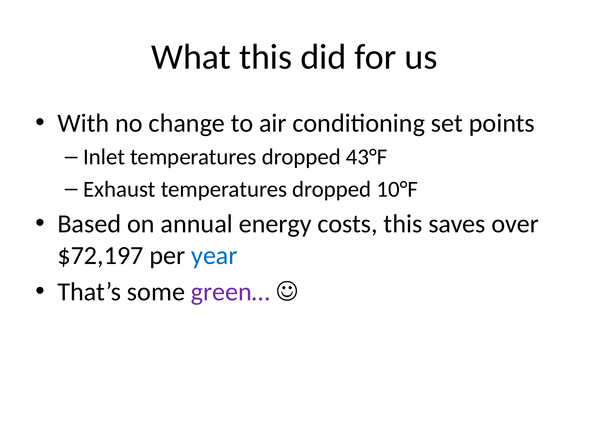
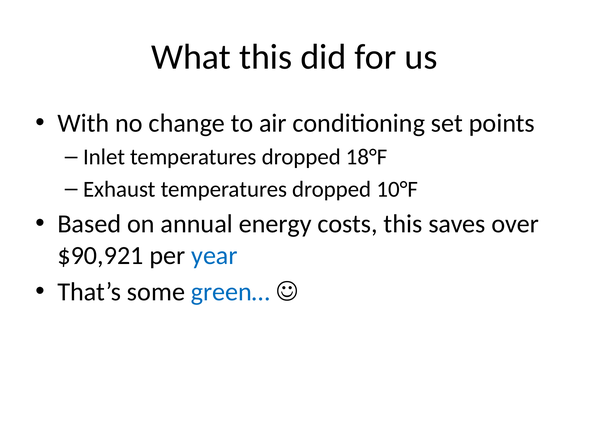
43°F: 43°F -> 18°F
$72,197: $72,197 -> $90,921
green… colour: purple -> blue
